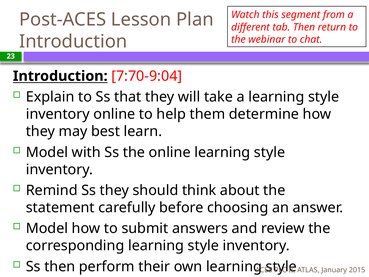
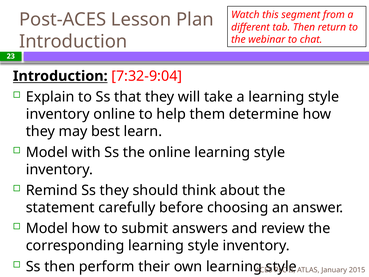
7:70-9:04: 7:70-9:04 -> 7:32-9:04
